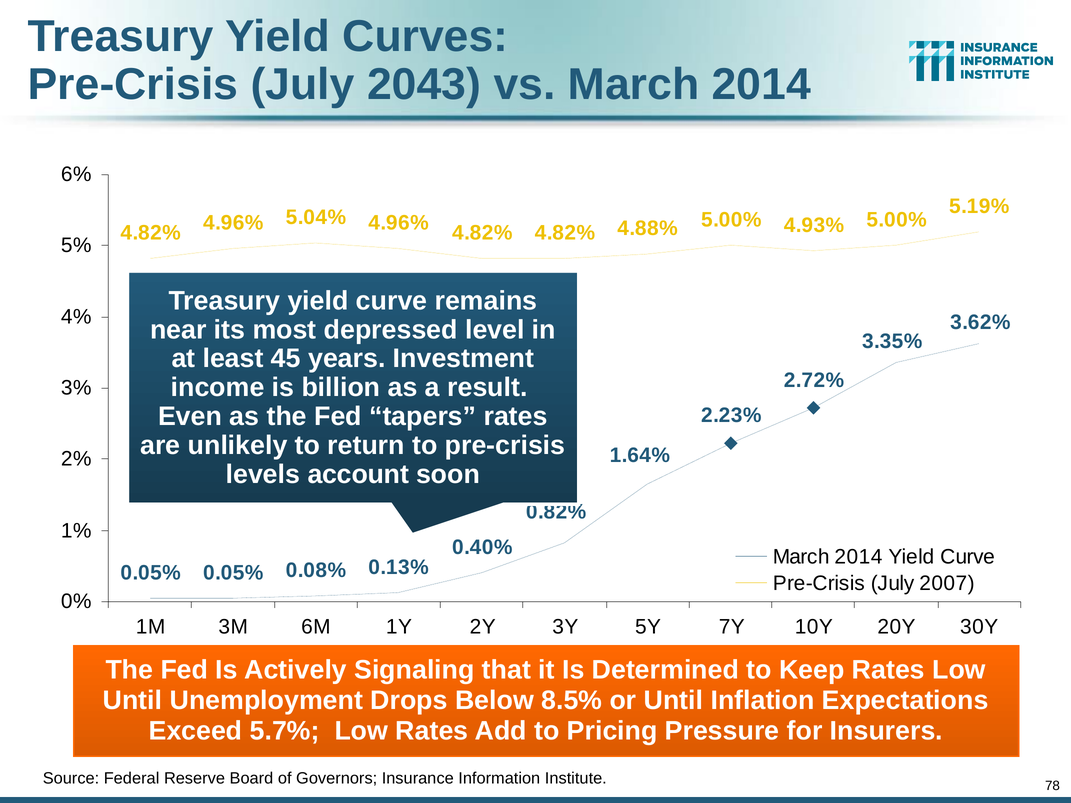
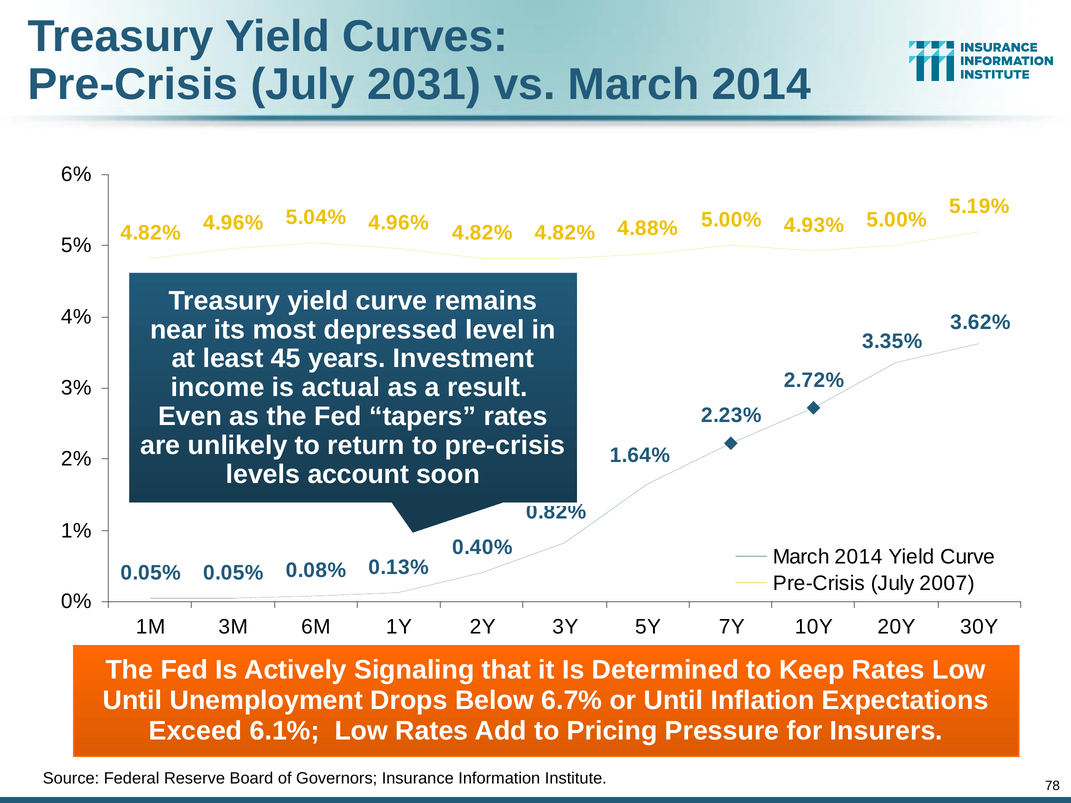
2043: 2043 -> 2031
billion: billion -> actual
8.5%: 8.5% -> 6.7%
5.7%: 5.7% -> 6.1%
